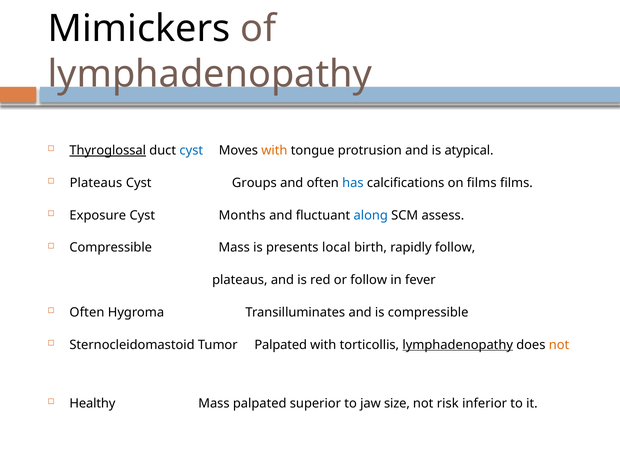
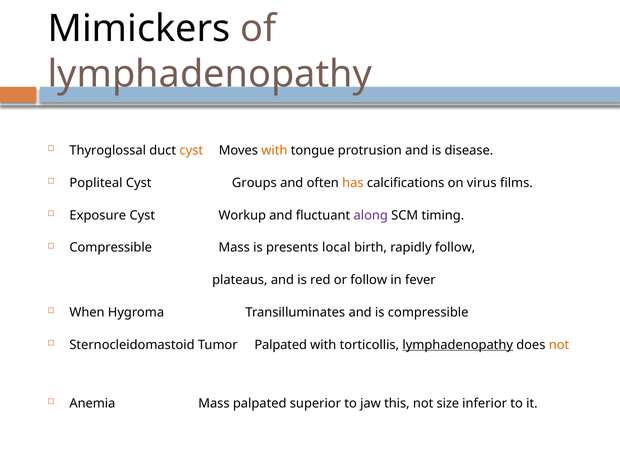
Thyroglossal underline: present -> none
cyst at (191, 151) colour: blue -> orange
atypical: atypical -> disease
Plateaus at (96, 183): Plateaus -> Popliteal
has colour: blue -> orange
on films: films -> virus
Months: Months -> Workup
along colour: blue -> purple
assess: assess -> timing
Often at (87, 312): Often -> When
Healthy: Healthy -> Anemia
size: size -> this
risk: risk -> size
